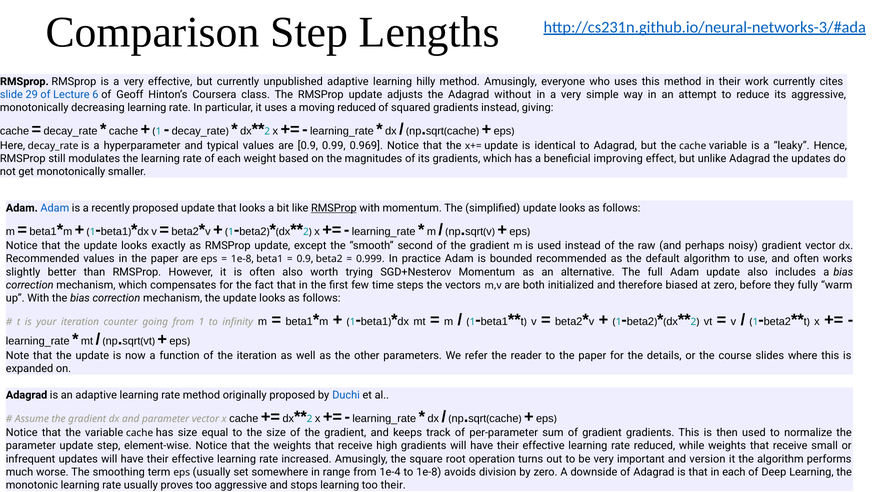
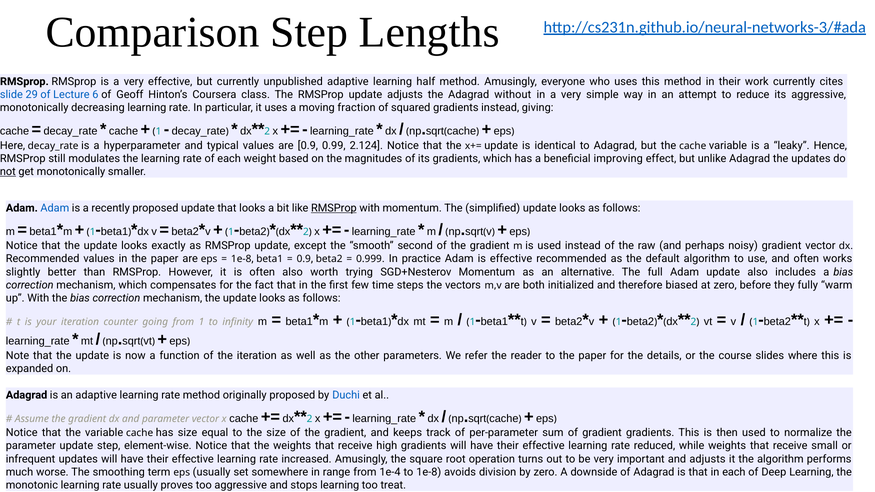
hilly: hilly -> half
moving reduced: reduced -> fraction
0.969: 0.969 -> 2.124
not underline: none -> present
is bounded: bounded -> effective
and version: version -> adjusts
too their: their -> treat
